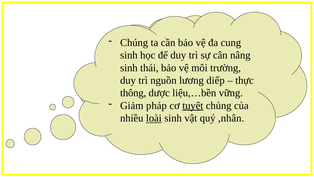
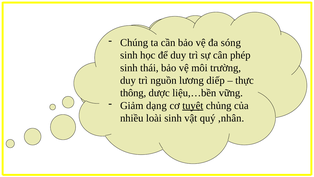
cung: cung -> sóng
nâng: nâng -> phép
Giảm pháp: pháp -> dạng
loài underline: present -> none
